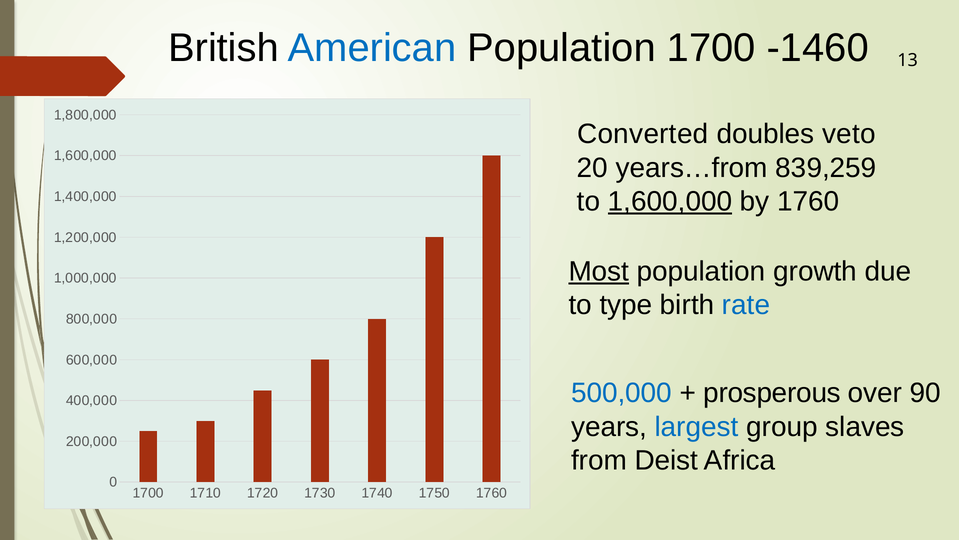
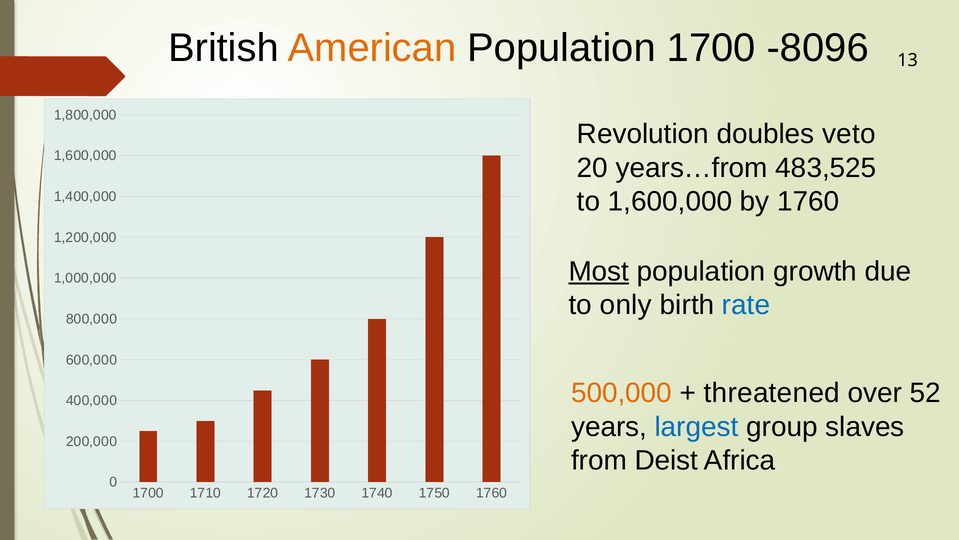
American colour: blue -> orange
-1460: -1460 -> -8096
Converted: Converted -> Revolution
839,259: 839,259 -> 483,525
1,600,000 at (670, 201) underline: present -> none
type: type -> only
500,000 colour: blue -> orange
prosperous: prosperous -> threatened
90: 90 -> 52
